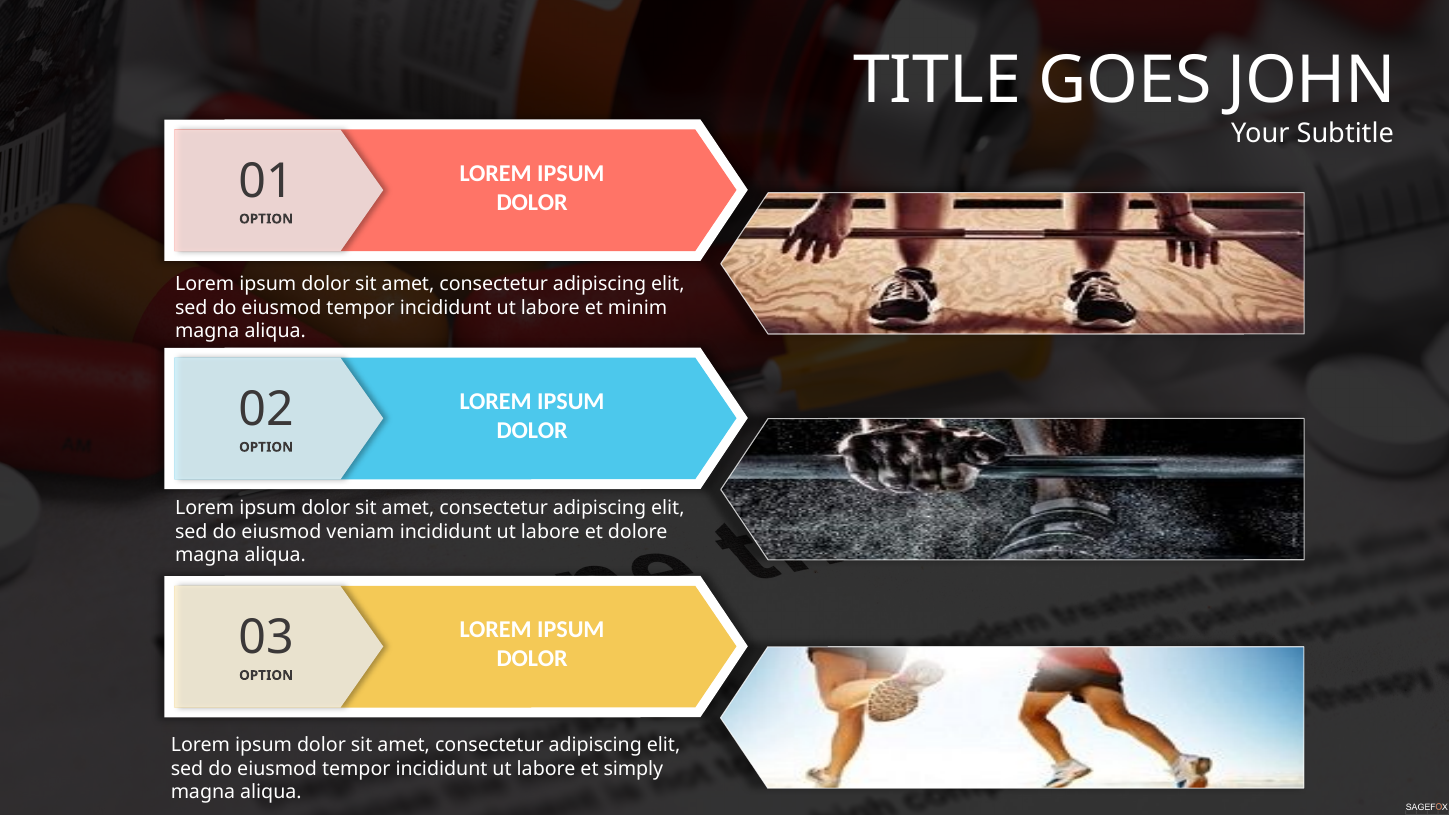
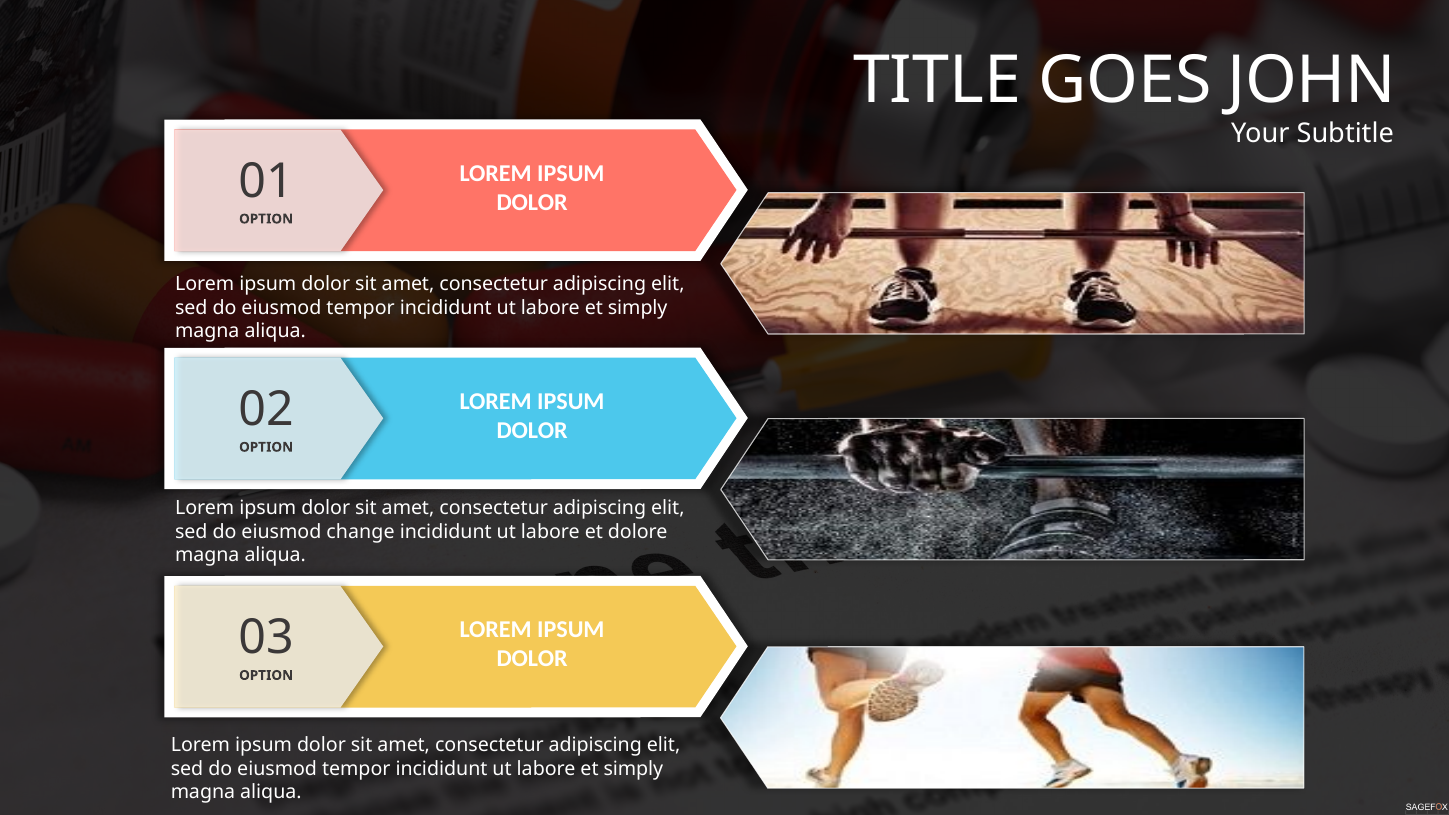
minim at (638, 308): minim -> simply
veniam: veniam -> change
